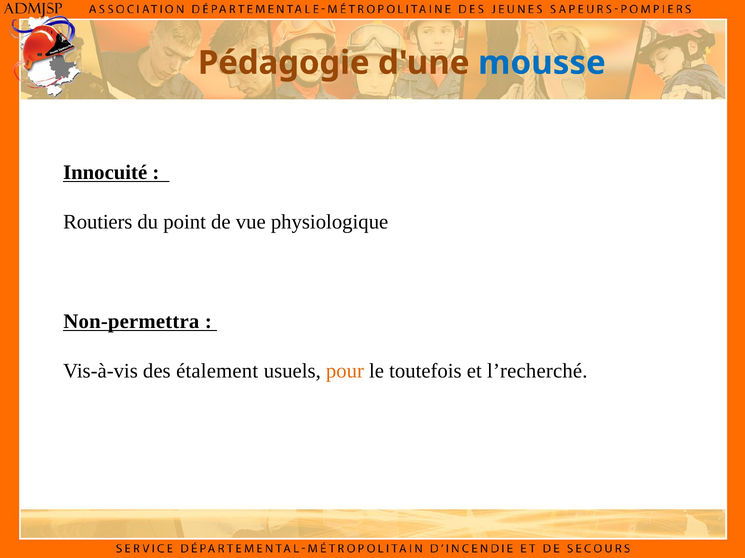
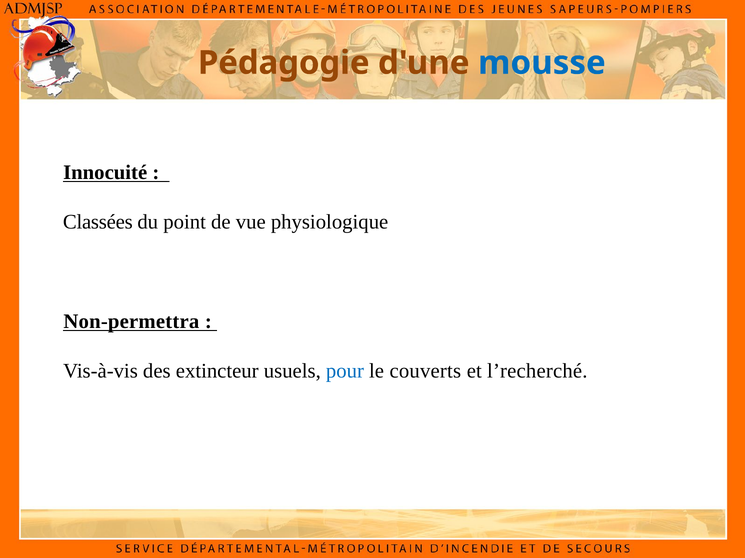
Routiers: Routiers -> Classées
étalement: étalement -> extincteur
pour colour: orange -> blue
toutefois: toutefois -> couverts
